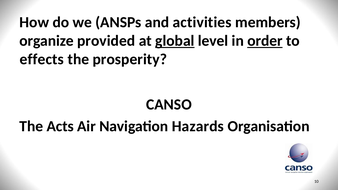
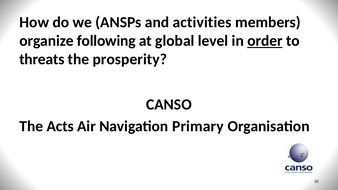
provided: provided -> following
global underline: present -> none
effects: effects -> threats
Hazards: Hazards -> Primary
